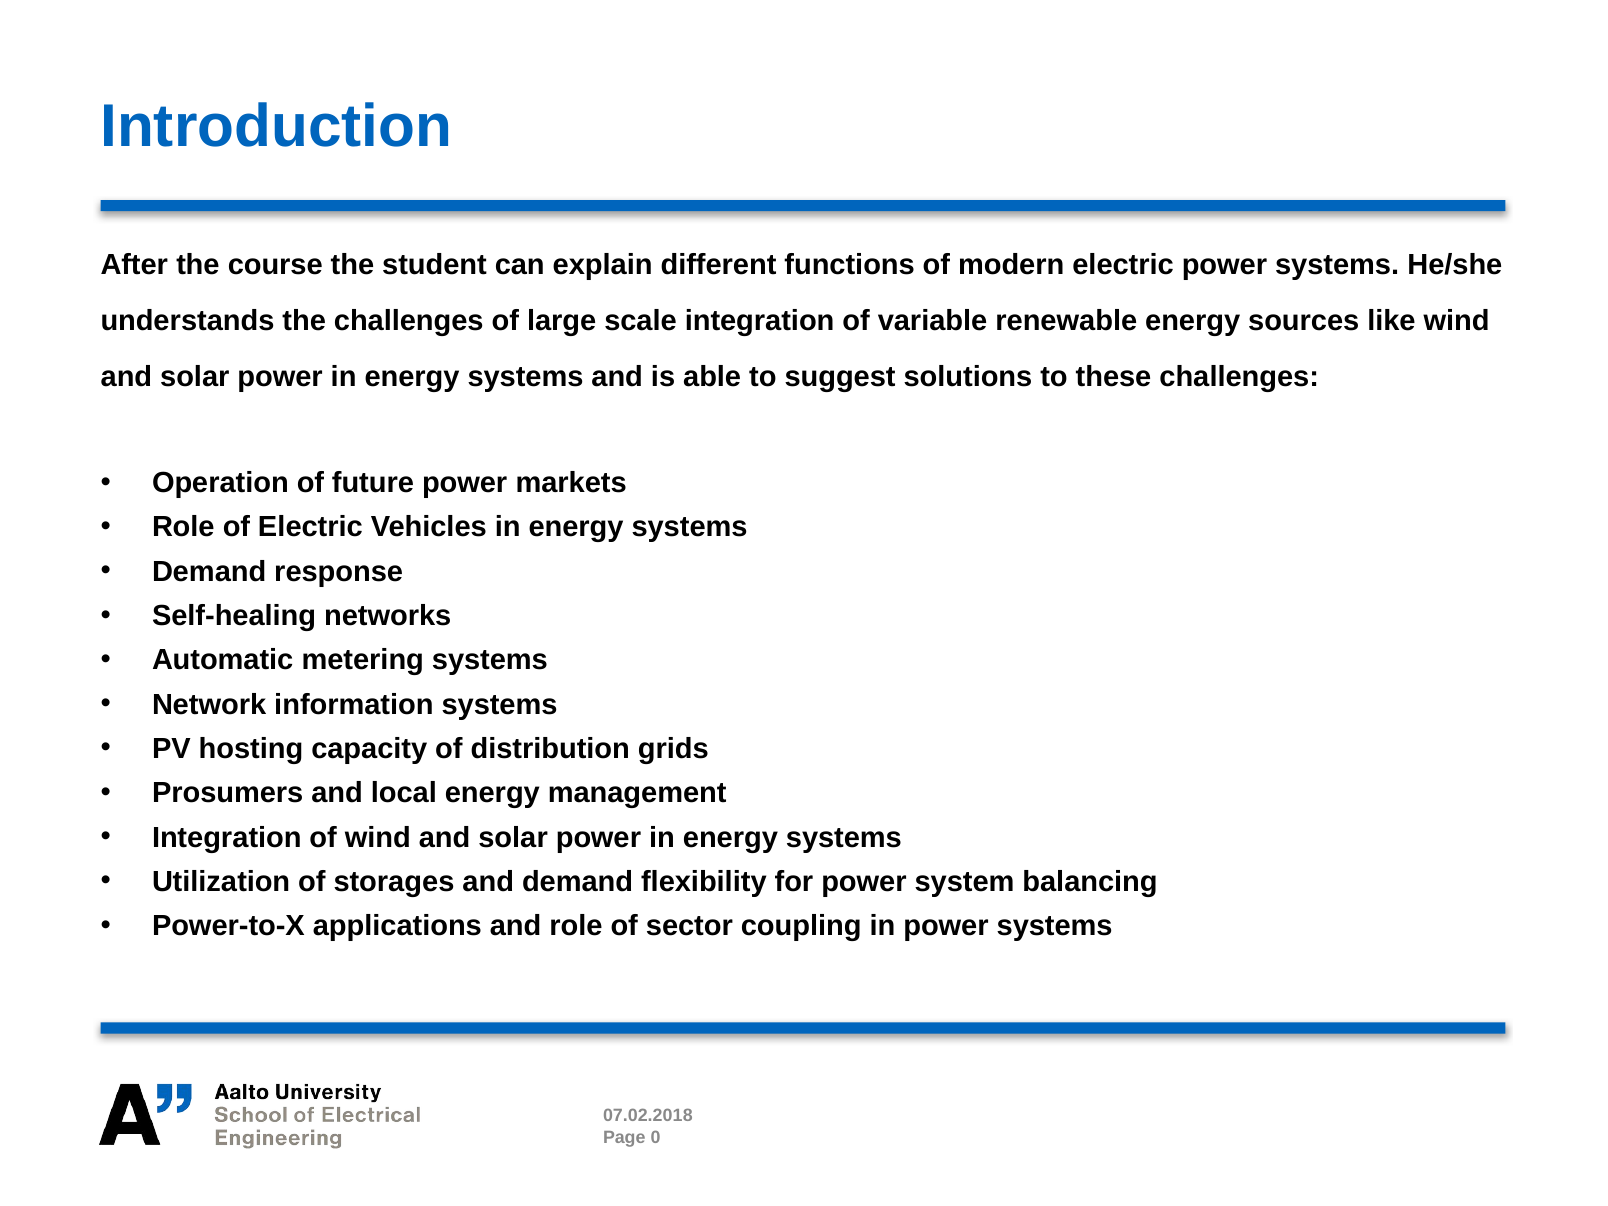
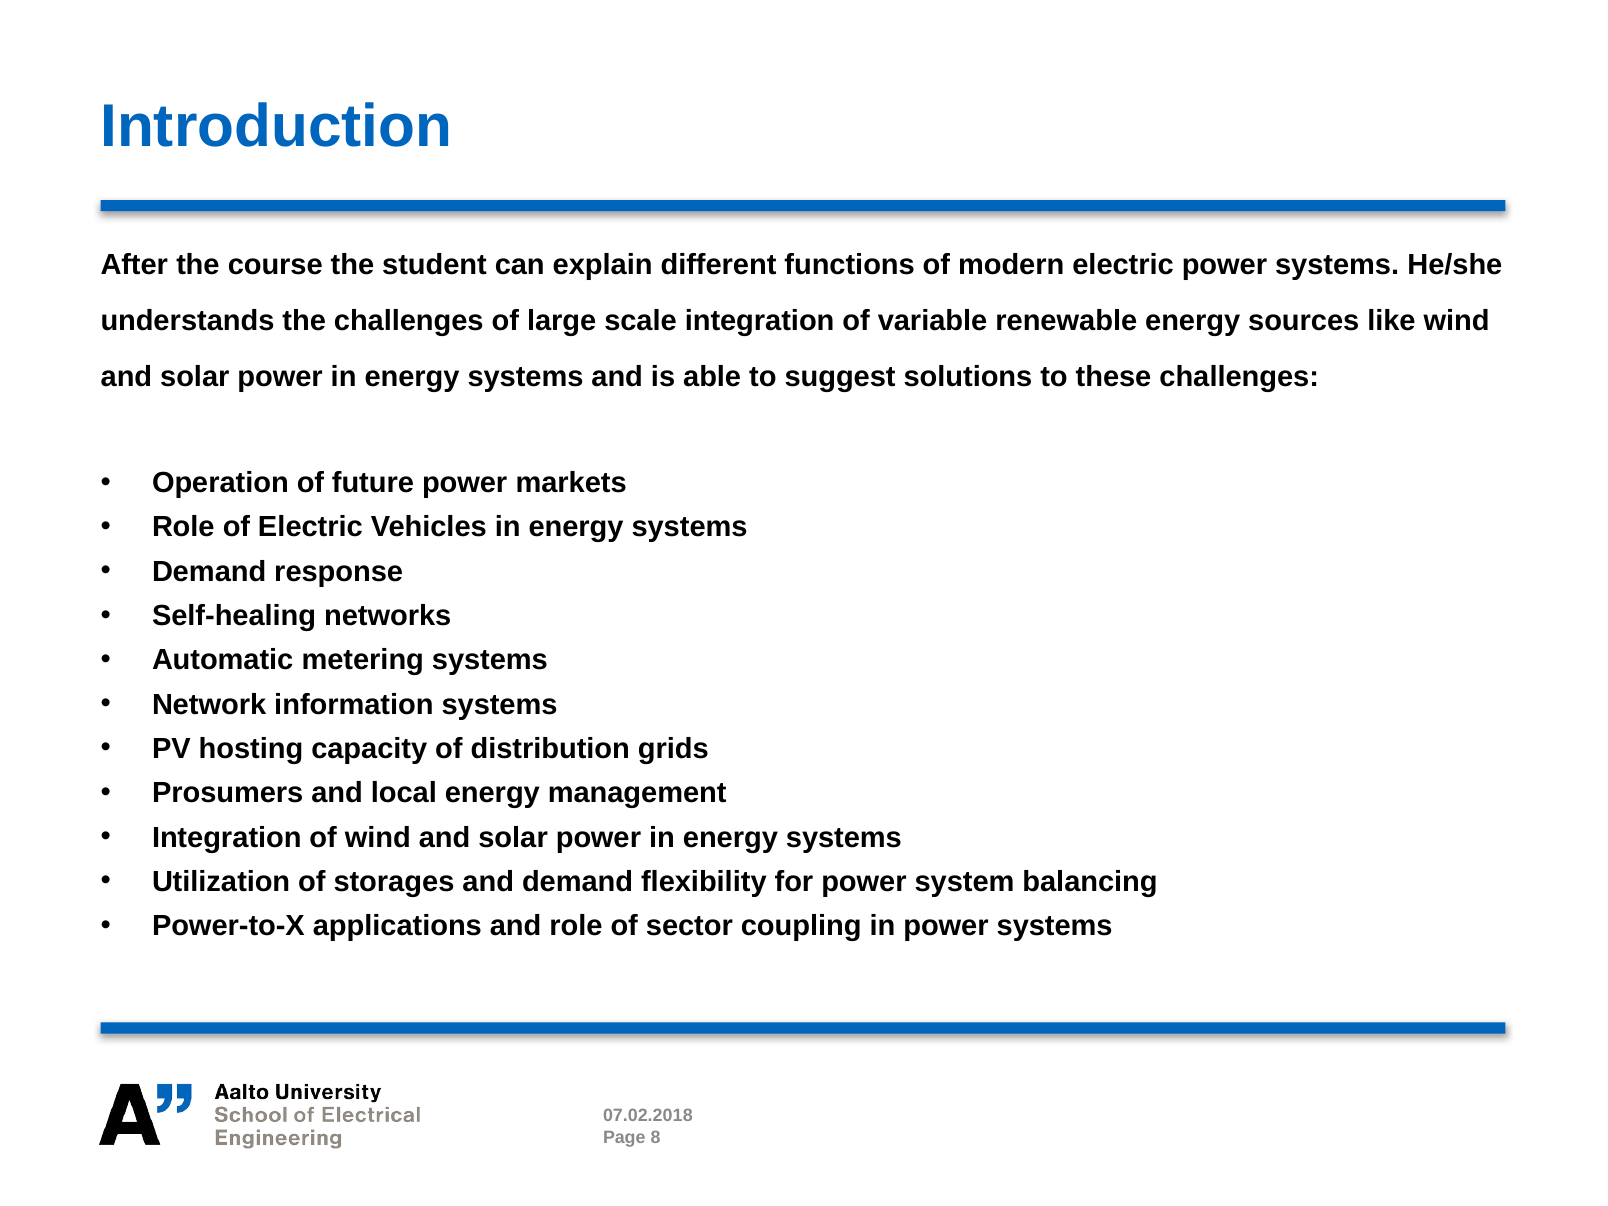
0: 0 -> 8
